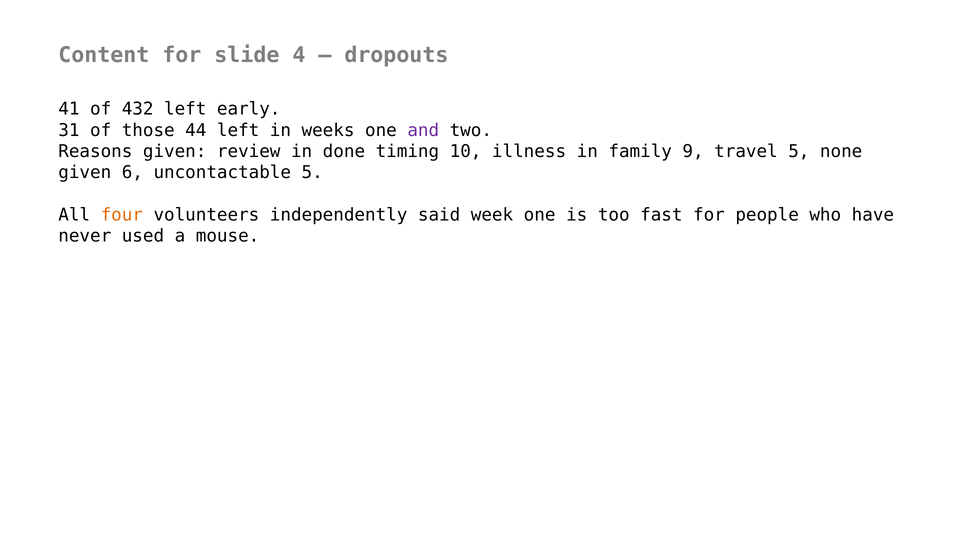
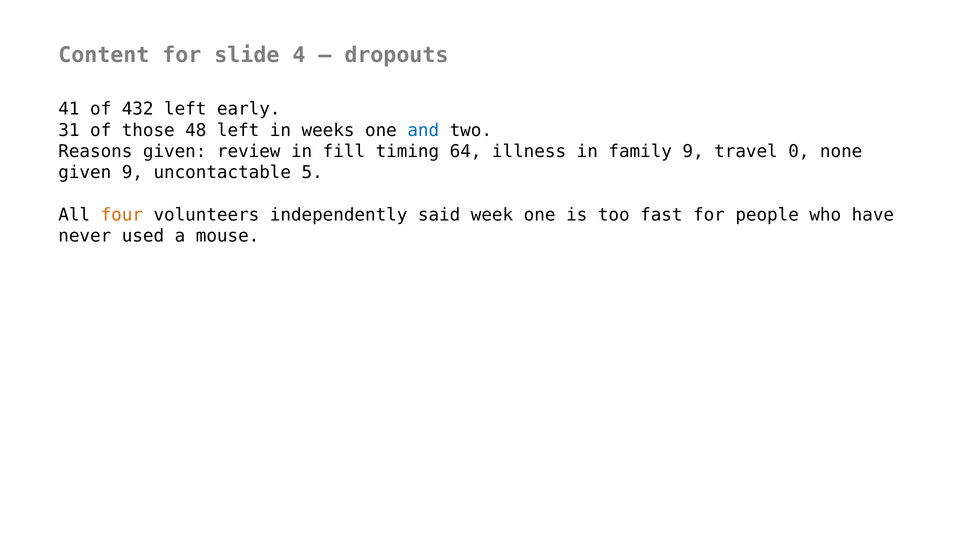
44: 44 -> 48
and colour: purple -> blue
done: done -> fill
10: 10 -> 64
travel 5: 5 -> 0
given 6: 6 -> 9
